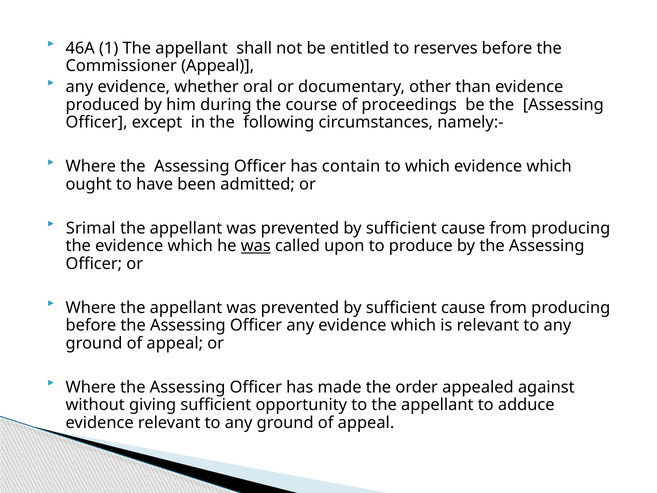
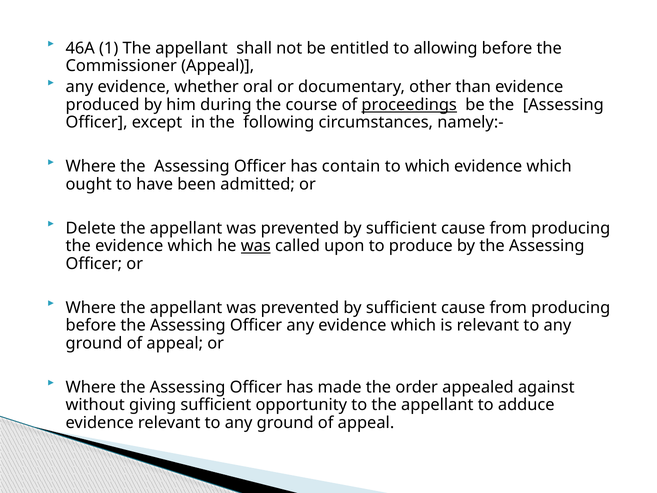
reserves: reserves -> allowing
proceedings underline: none -> present
Srimal: Srimal -> Delete
